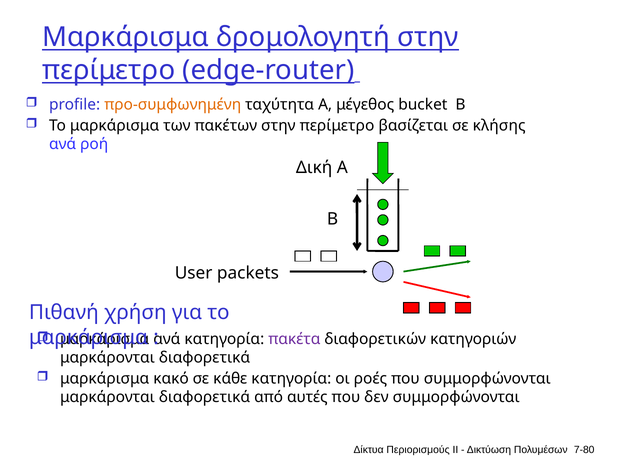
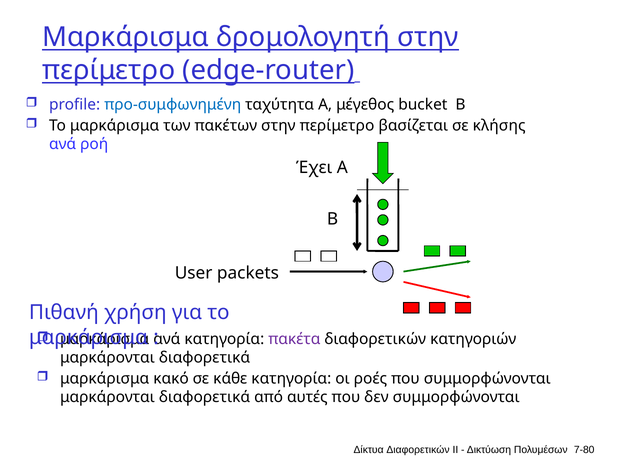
προ-συμφωνημένη colour: orange -> blue
Δική: Δική -> Έχει
Δίκτυα Περιορισμούς: Περιορισμούς -> Διαφορετικών
